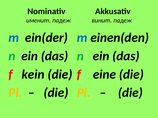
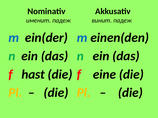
kein: kein -> hast
